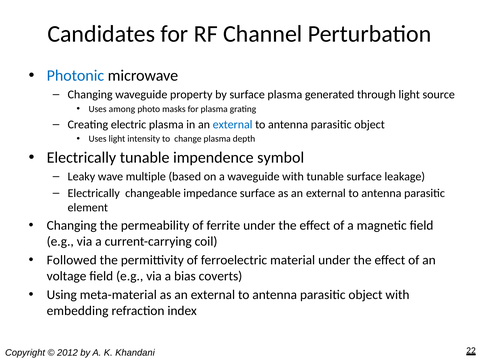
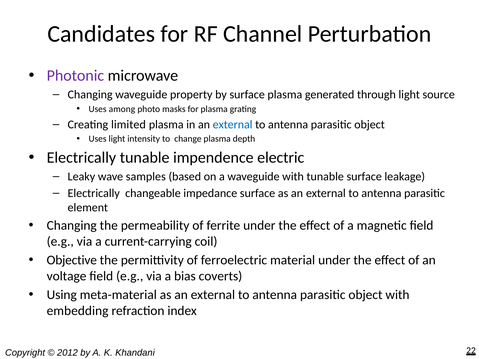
Photonic colour: blue -> purple
electric: electric -> limited
symbol: symbol -> electric
multiple: multiple -> samples
Followed: Followed -> Objective
